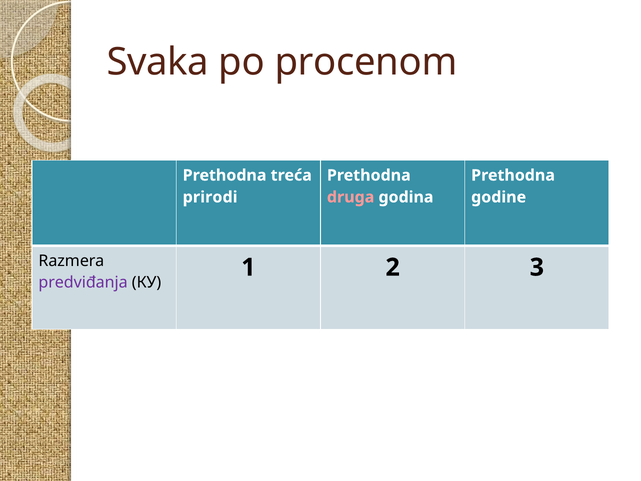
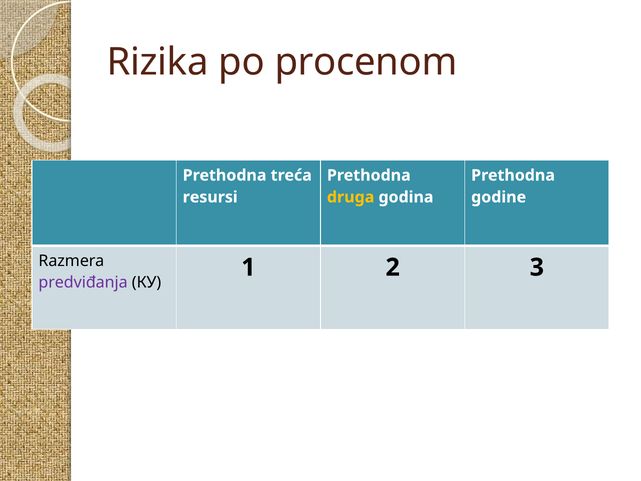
Svaka: Svaka -> Rizika
prirodi: prirodi -> resursi
druga colour: pink -> yellow
